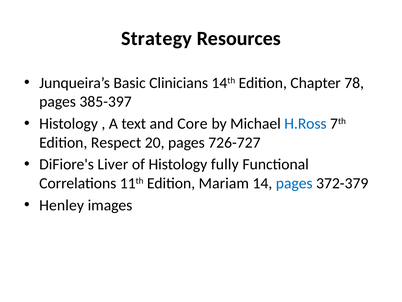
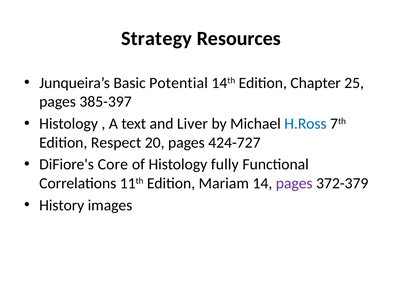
Clinicians: Clinicians -> Potential
78: 78 -> 25
Core: Core -> Liver
726-727: 726-727 -> 424-727
Liver: Liver -> Core
pages at (294, 183) colour: blue -> purple
Henley: Henley -> History
